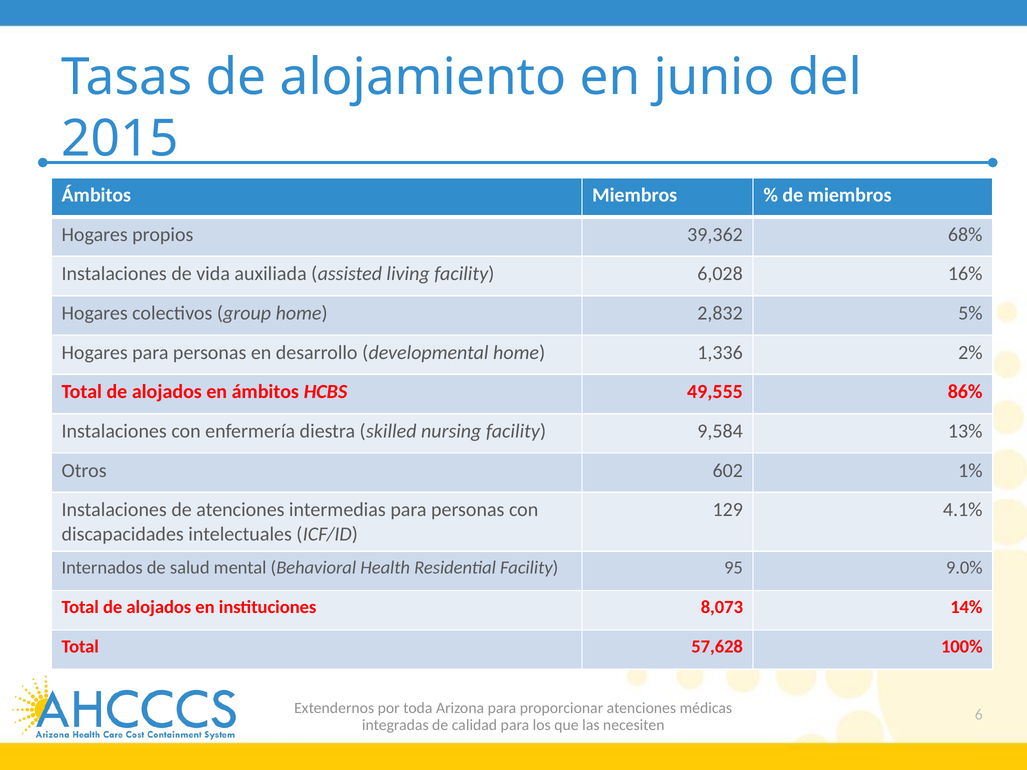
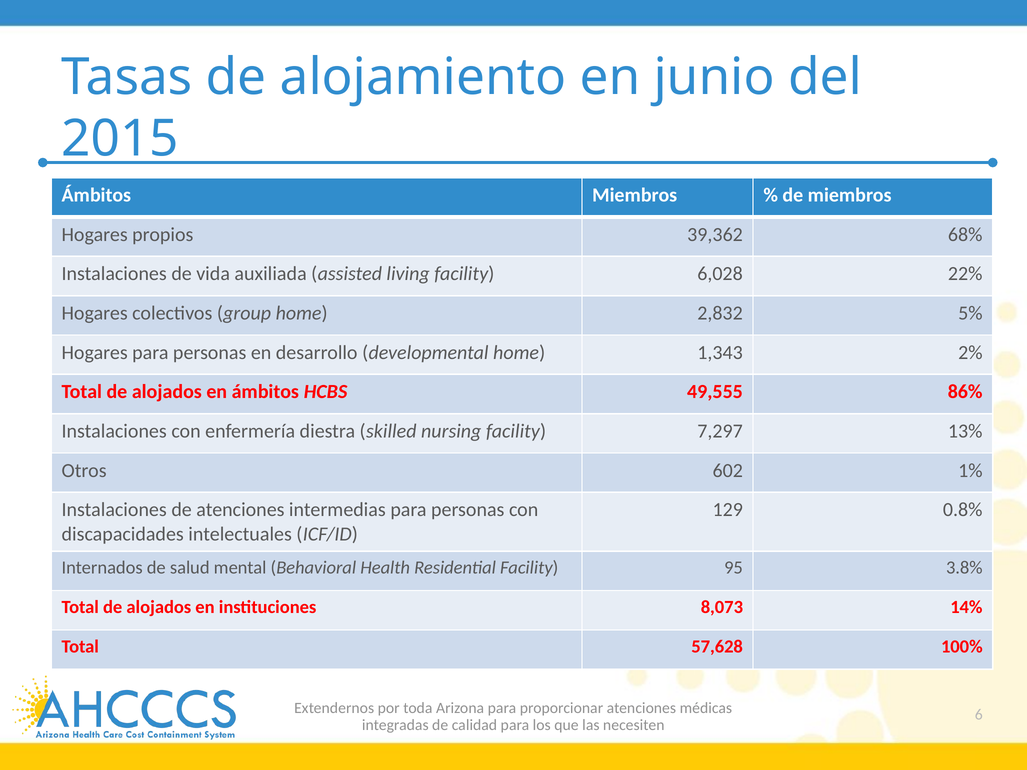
16%: 16% -> 22%
1,336: 1,336 -> 1,343
9,584: 9,584 -> 7,297
4.1%: 4.1% -> 0.8%
9.0%: 9.0% -> 3.8%
